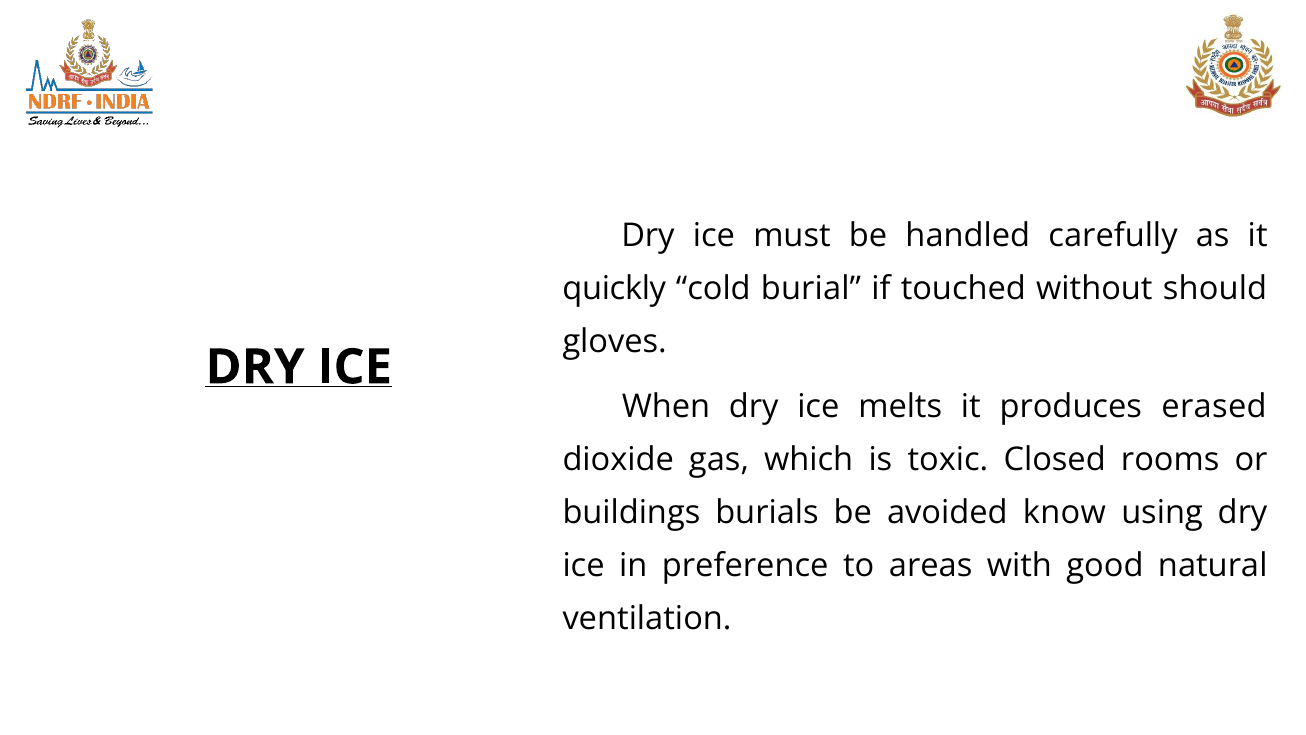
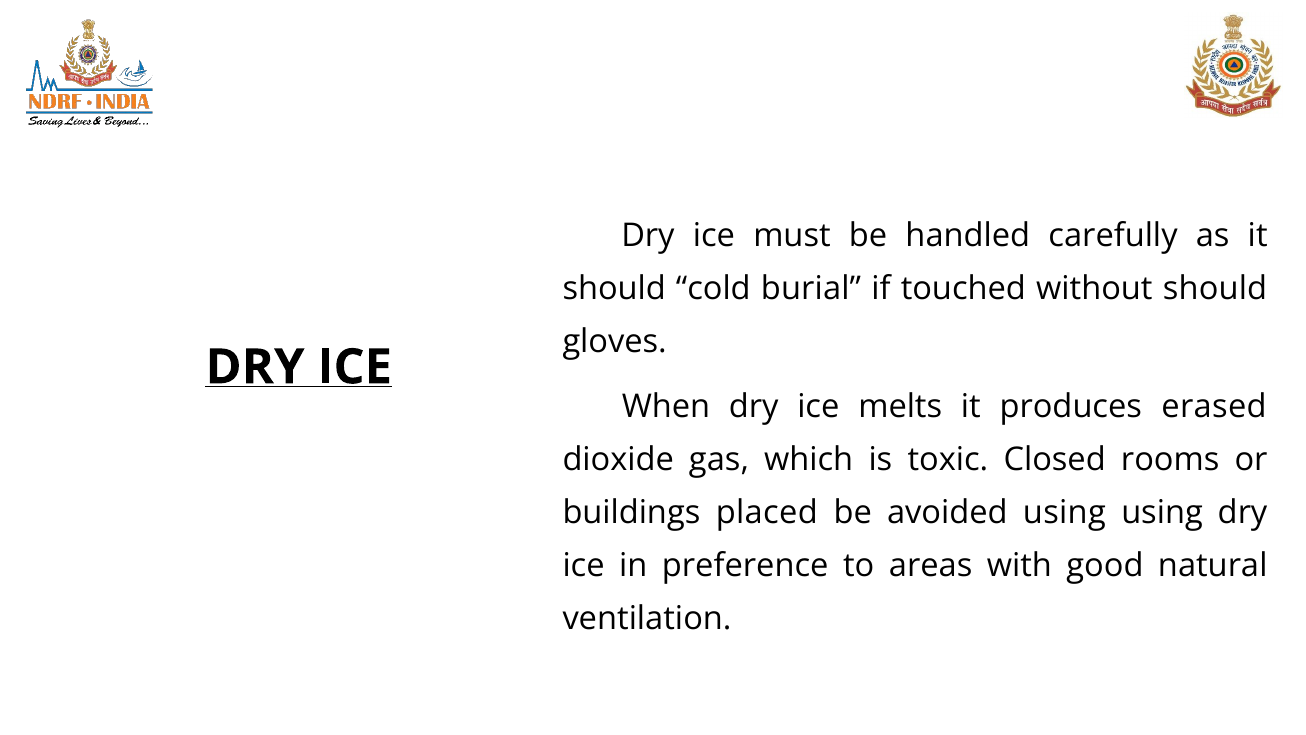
quickly at (614, 289): quickly -> should
burials: burials -> placed
avoided know: know -> using
